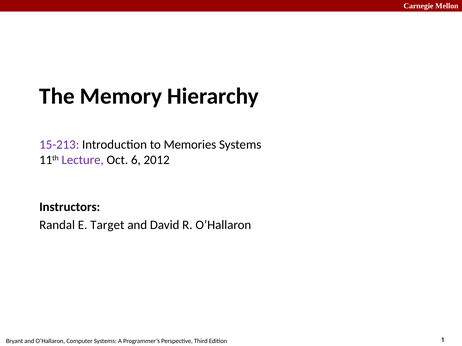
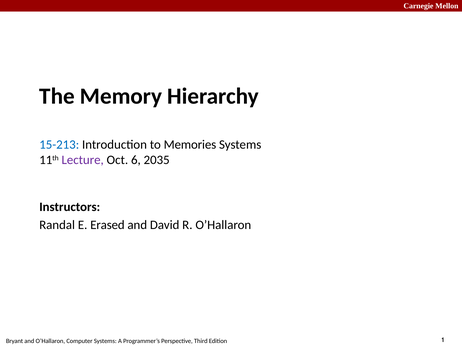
15-213 colour: purple -> blue
2012: 2012 -> 2035
Target: Target -> Erased
